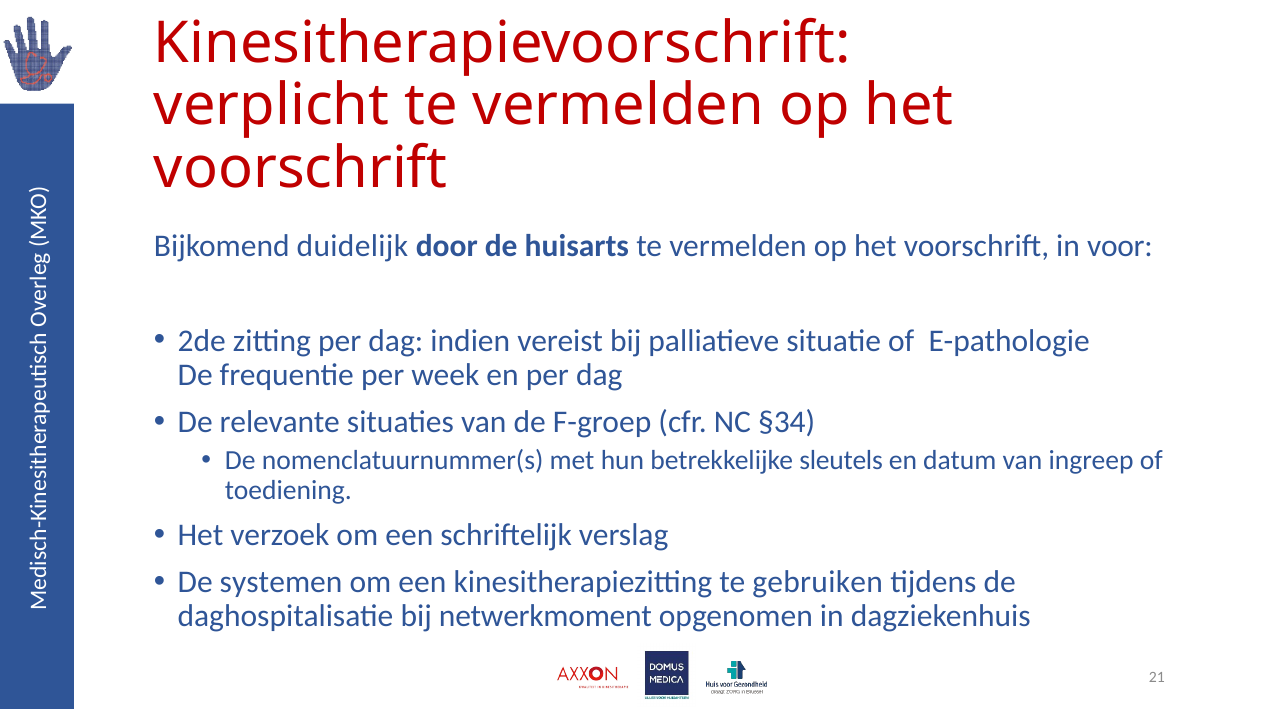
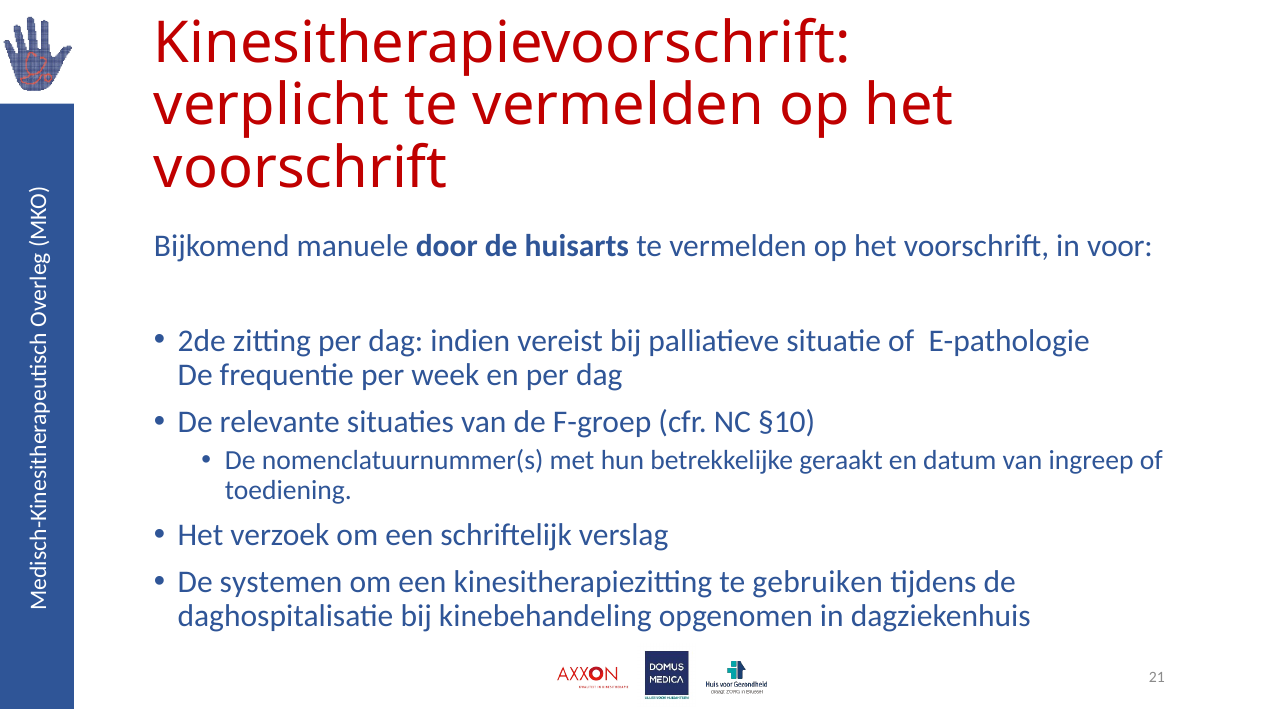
duidelijk: duidelijk -> manuele
§34: §34 -> §10
sleutels: sleutels -> geraakt
netwerkmoment: netwerkmoment -> kinebehandeling
